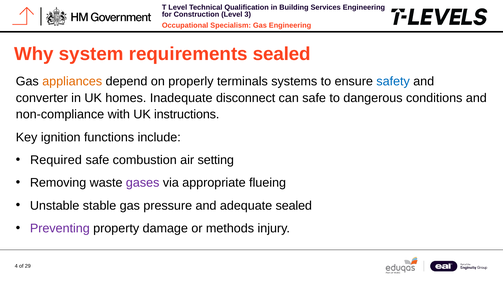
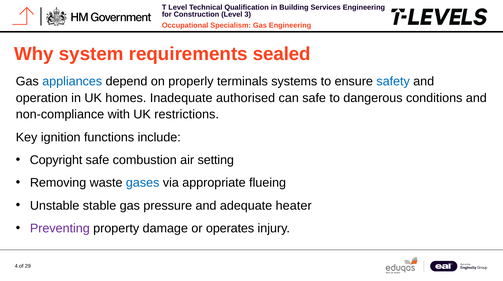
appliances colour: orange -> blue
converter: converter -> operation
disconnect: disconnect -> authorised
instructions: instructions -> restrictions
Required: Required -> Copyright
gases colour: purple -> blue
adequate sealed: sealed -> heater
methods: methods -> operates
